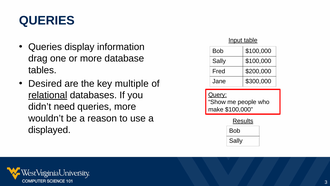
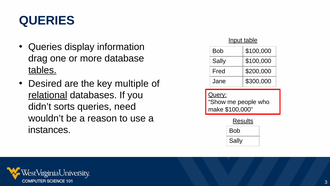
tables underline: none -> present
need: need -> sorts
queries more: more -> need
displayed: displayed -> instances
